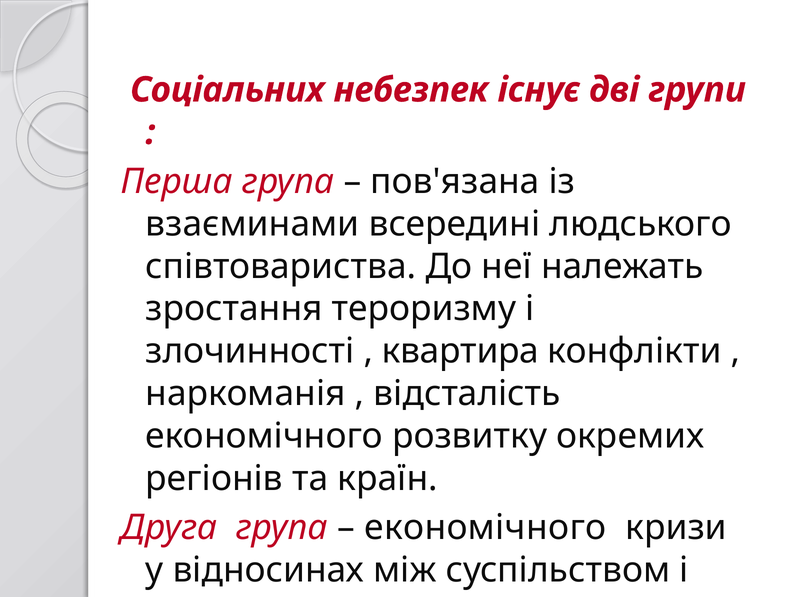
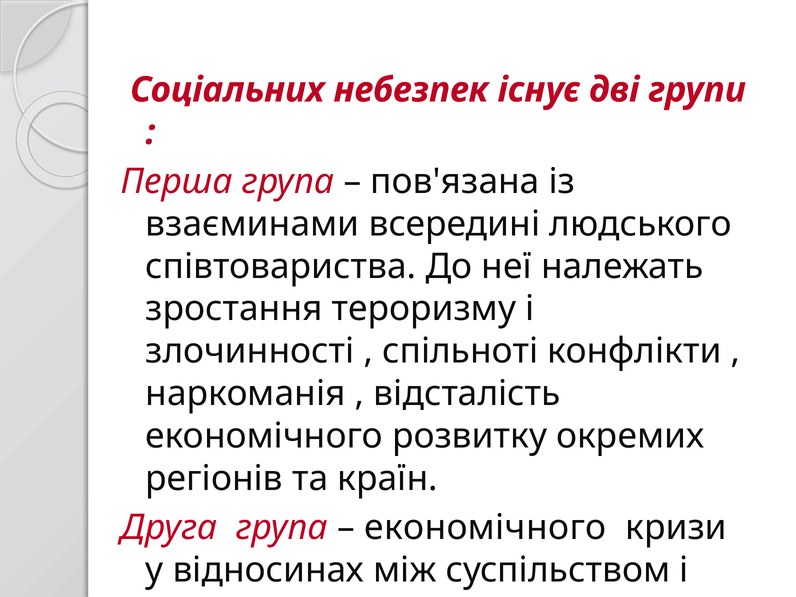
квартира: квартира -> спільноті
